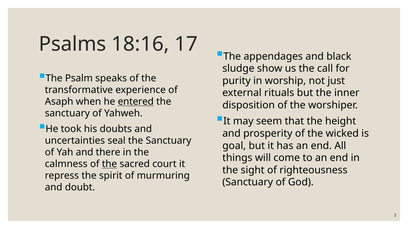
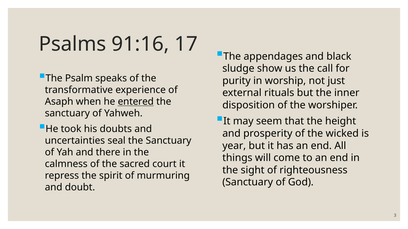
18:16: 18:16 -> 91:16
goal: goal -> year
the at (109, 164) underline: present -> none
